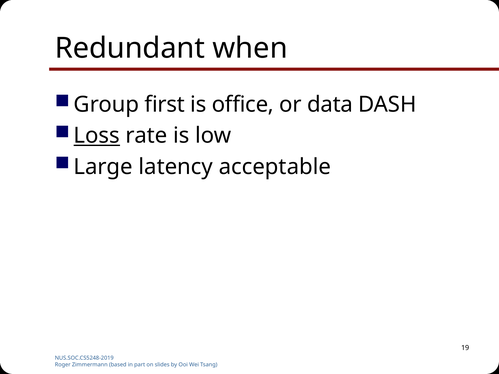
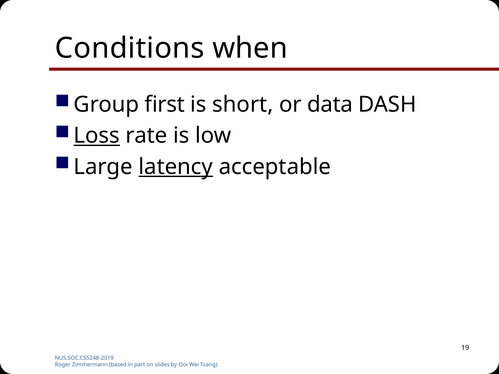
Redundant: Redundant -> Conditions
office: office -> short
latency underline: none -> present
